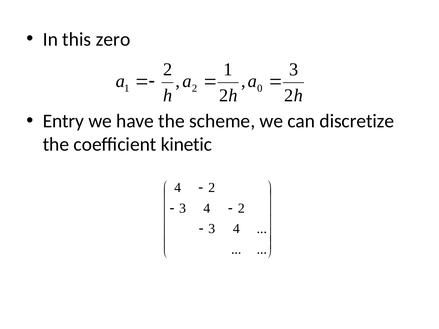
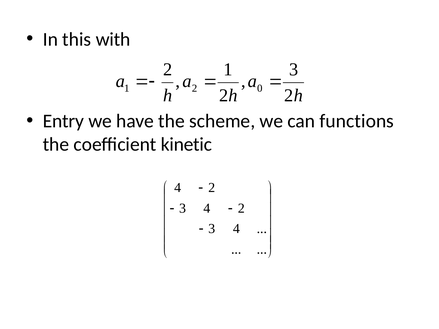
zero: zero -> with
discretize: discretize -> functions
